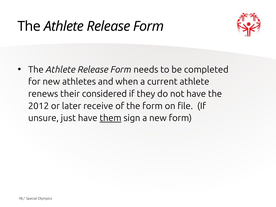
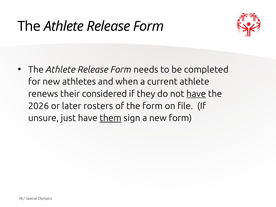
have at (196, 94) underline: none -> present
2012: 2012 -> 2026
receive: receive -> rosters
